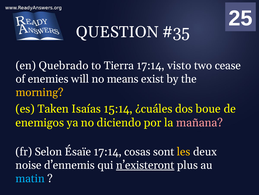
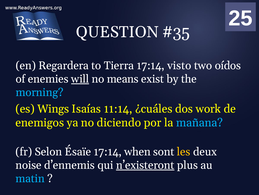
Quebrado: Quebrado -> Regardera
cease: cease -> oídos
will underline: none -> present
morning colour: yellow -> light blue
Taken: Taken -> Wings
15:14: 15:14 -> 11:14
boue: boue -> work
mañana colour: pink -> light blue
cosas: cosas -> when
